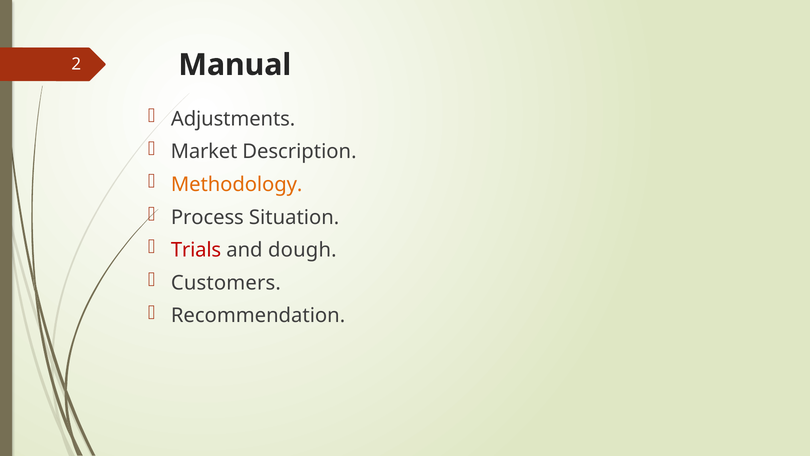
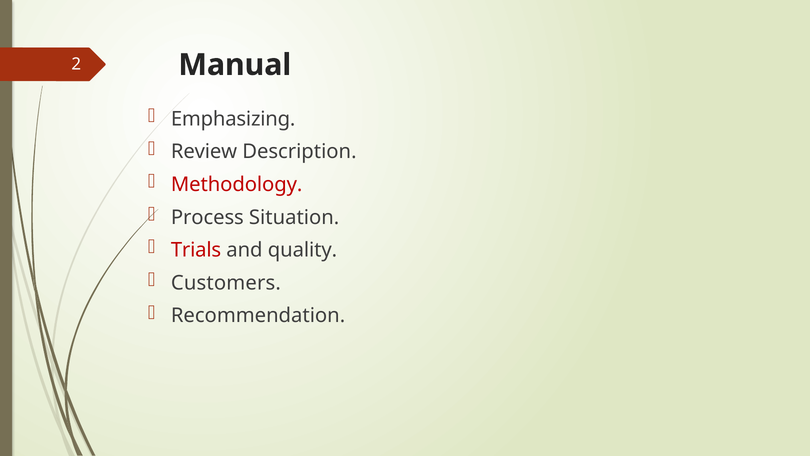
Adjustments: Adjustments -> Emphasizing
Market: Market -> Review
Methodology colour: orange -> red
dough: dough -> quality
